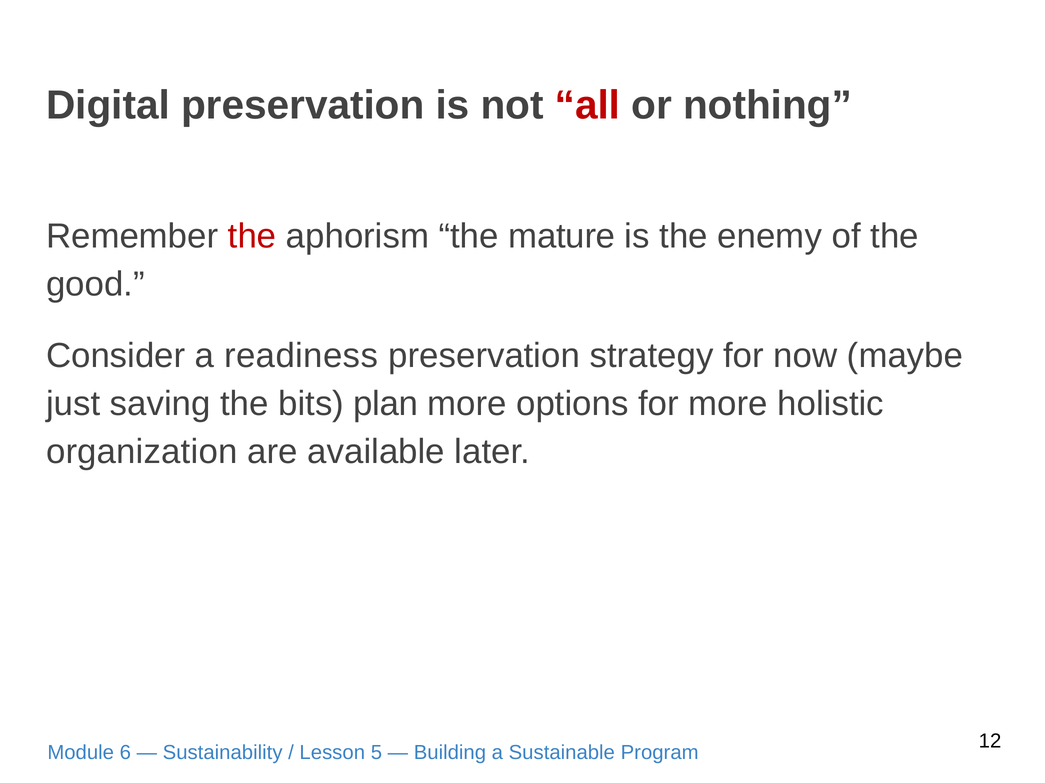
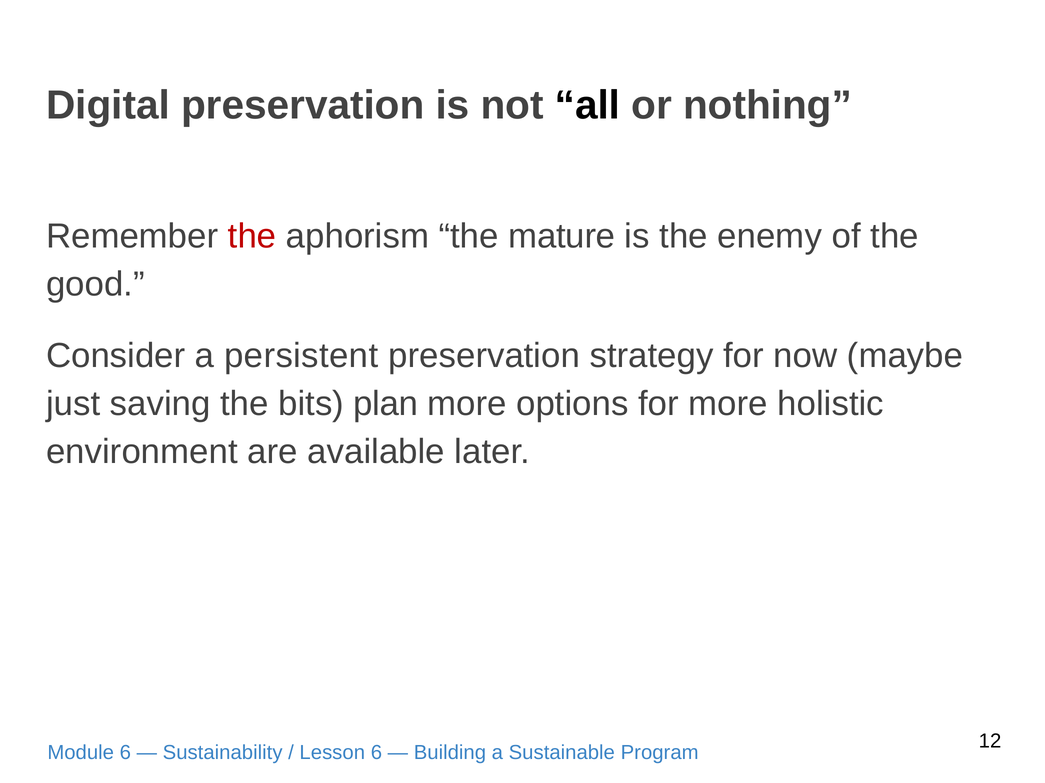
all colour: red -> black
readiness: readiness -> persistent
organization: organization -> environment
Lesson 5: 5 -> 6
